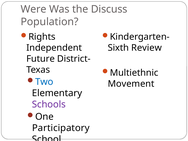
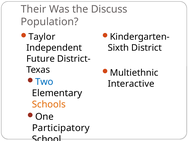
Were: Were -> Their
Rights: Rights -> Taylor
Review: Review -> District
Movement: Movement -> Interactive
Schools colour: purple -> orange
